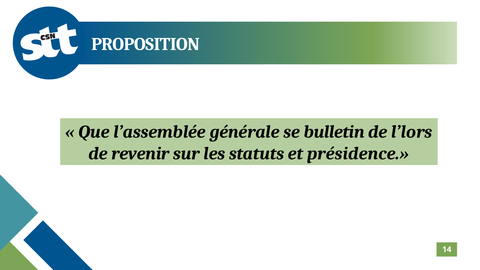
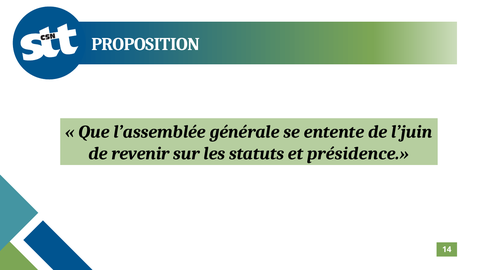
bulletin: bulletin -> entente
l’lors: l’lors -> l’juin
